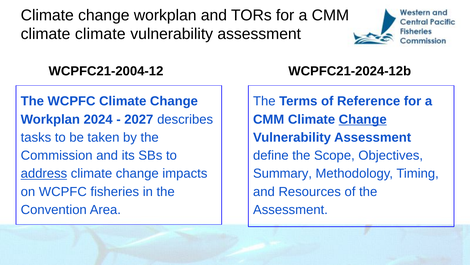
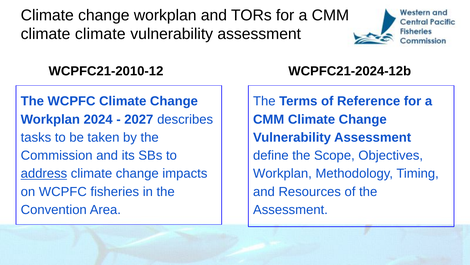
WCPFC21-2004-12: WCPFC21-2004-12 -> WCPFC21-2010-12
Change at (363, 119) underline: present -> none
Summary at (283, 173): Summary -> Workplan
